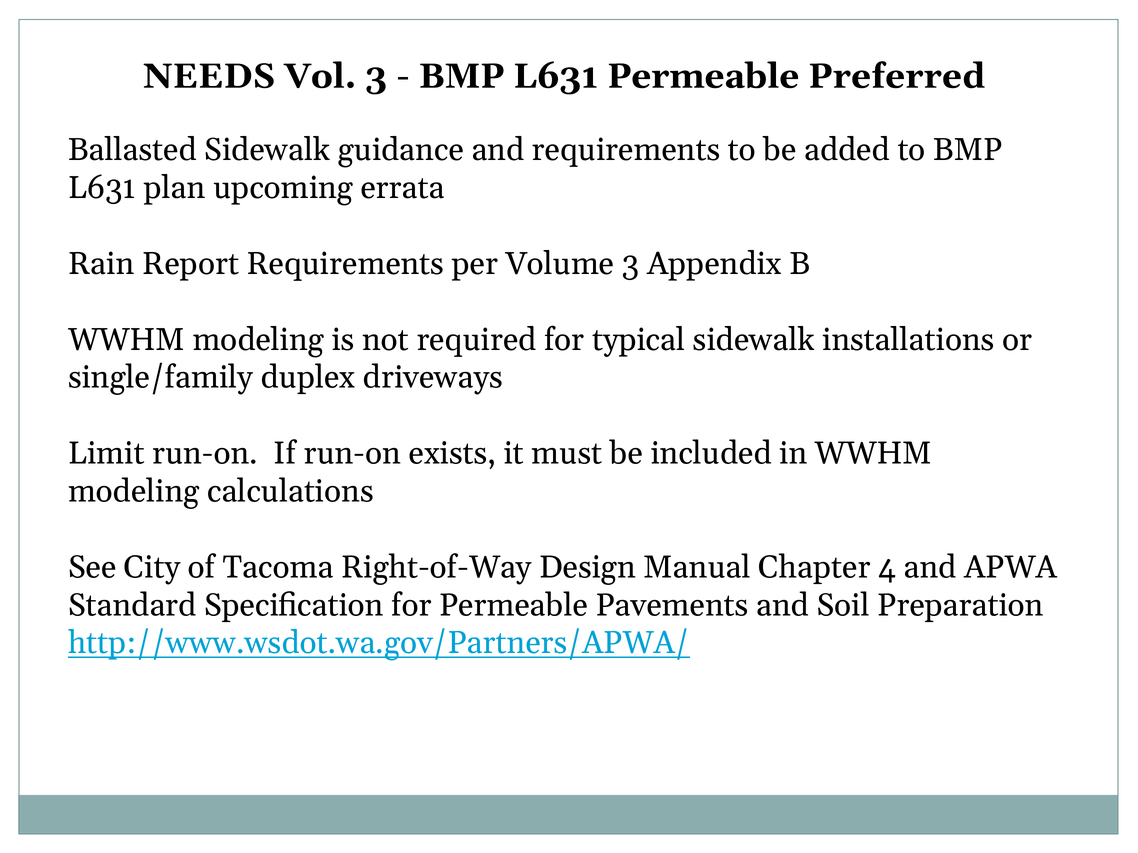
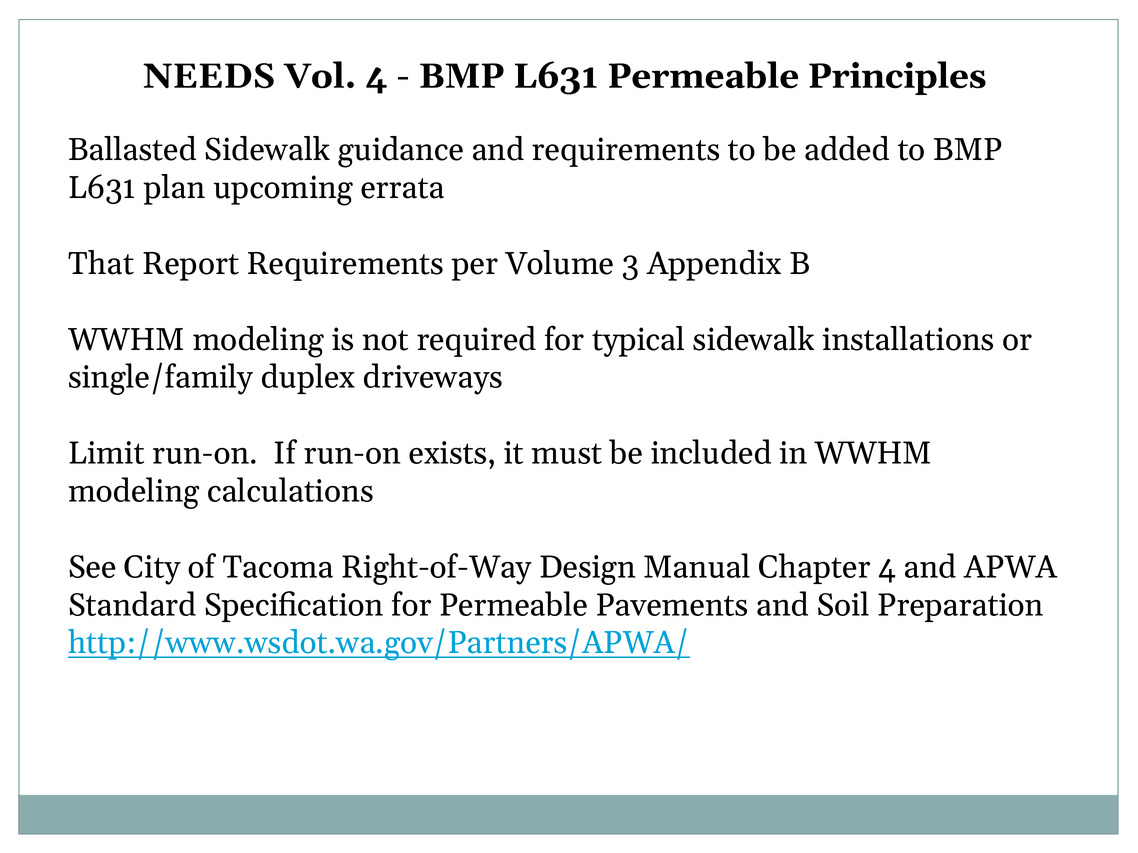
Vol 3: 3 -> 4
Preferred: Preferred -> Principles
Rain: Rain -> That
